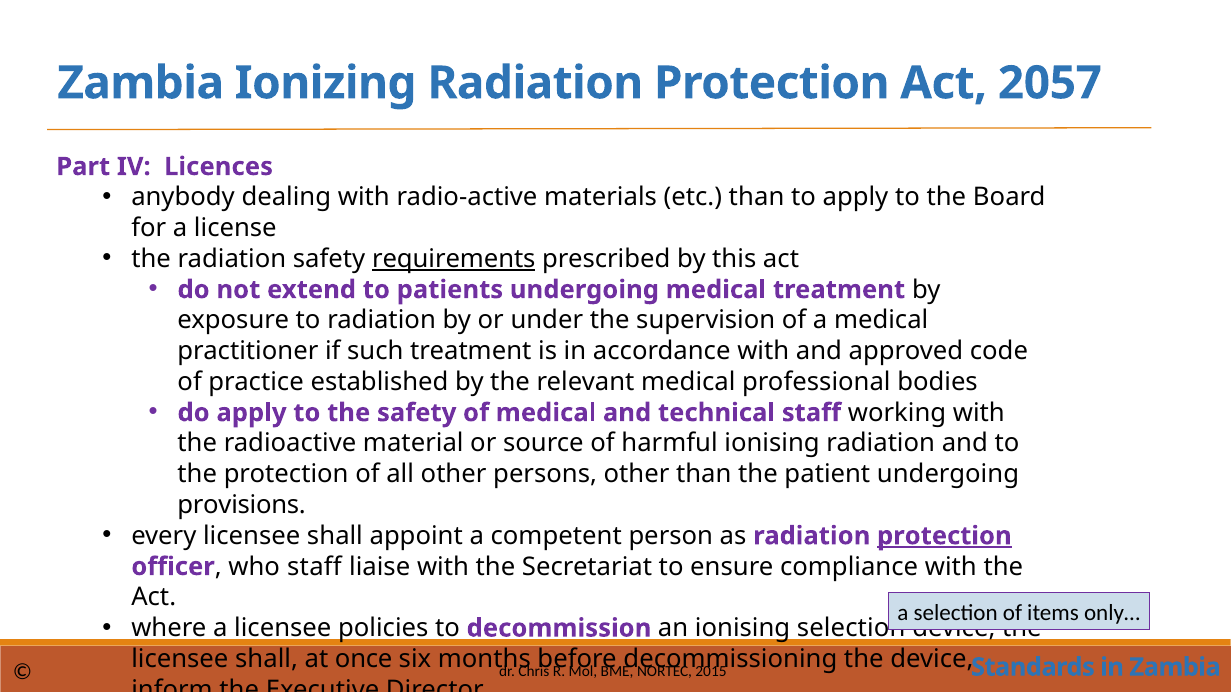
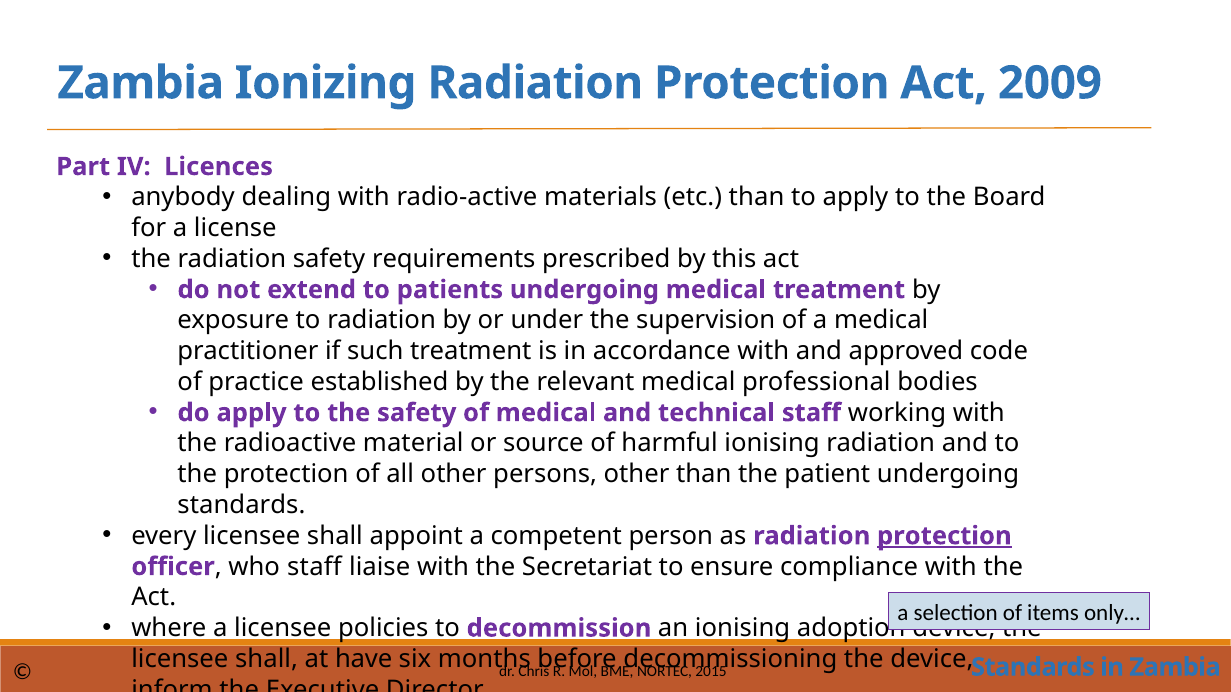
2057: 2057 -> 2009
requirements underline: present -> none
provisions at (242, 505): provisions -> standards
ionising selection: selection -> adoption
once: once -> have
